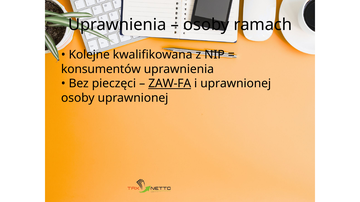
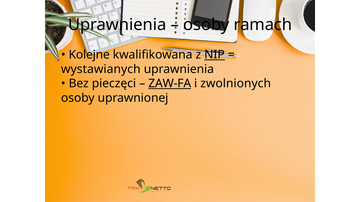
NIP underline: none -> present
konsumentów: konsumentów -> wystawianych
i uprawnionej: uprawnionej -> zwolnionych
